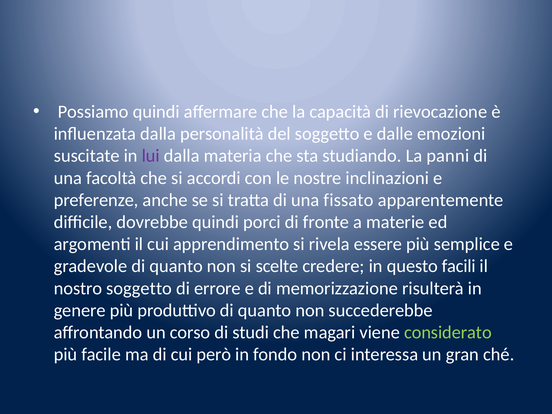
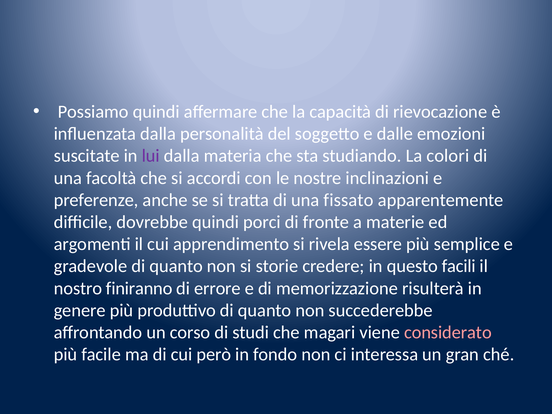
panni: panni -> colori
scelte: scelte -> storie
nostro soggetto: soggetto -> finiranno
considerato colour: light green -> pink
